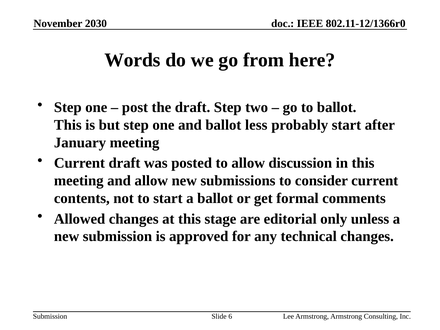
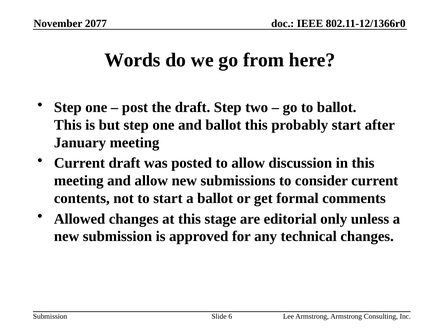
2030: 2030 -> 2077
and ballot less: less -> this
